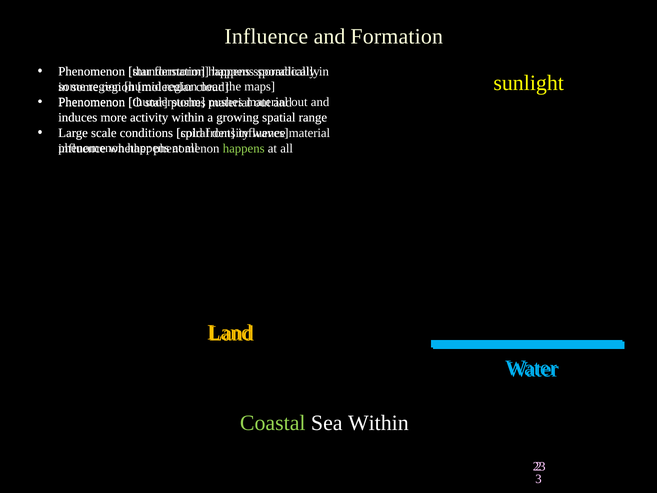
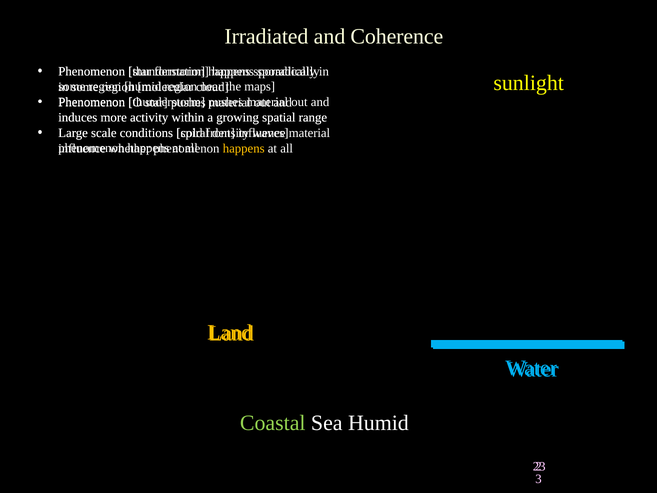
Influence at (266, 37): Influence -> Irradiated
and Formation: Formation -> Coherence
happens at (244, 148) colour: light green -> yellow
Sea Within: Within -> Humid
